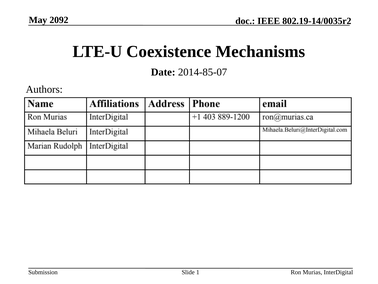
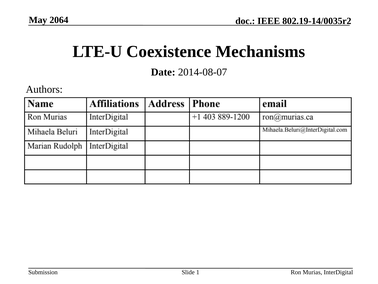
2092: 2092 -> 2064
2014-85-07: 2014-85-07 -> 2014-08-07
